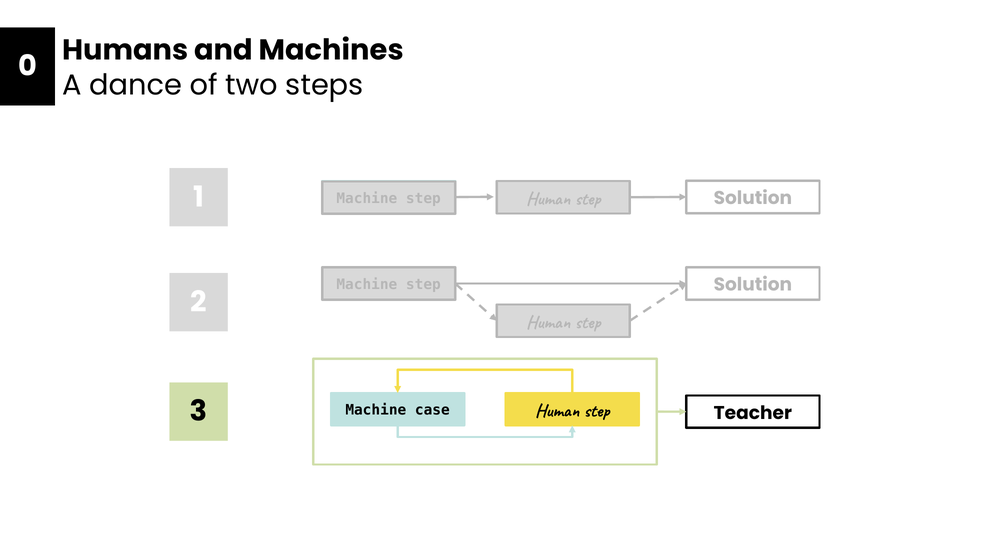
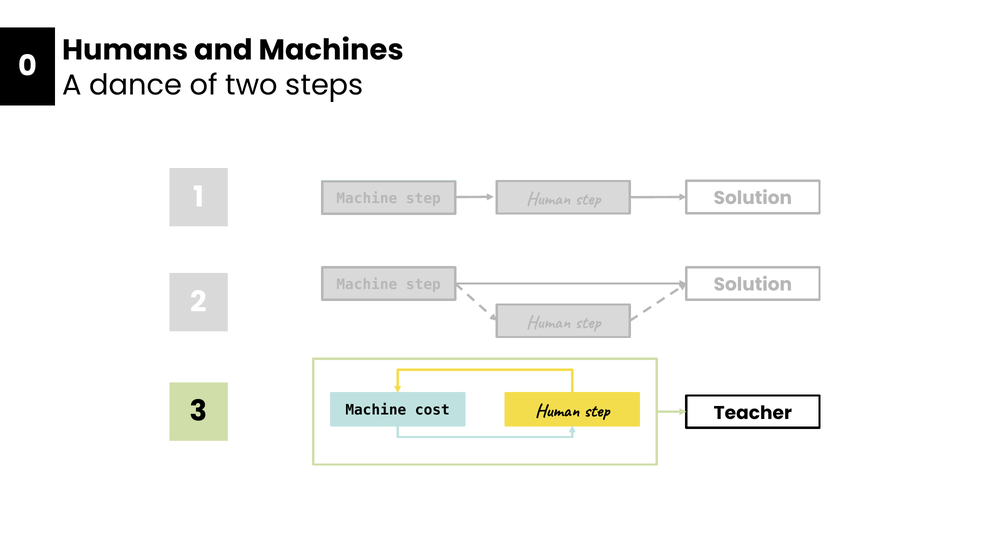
case: case -> cost
